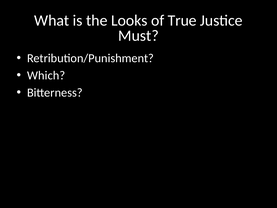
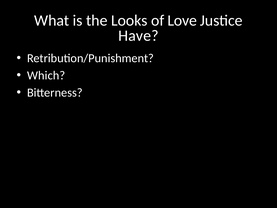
True: True -> Love
Must: Must -> Have
